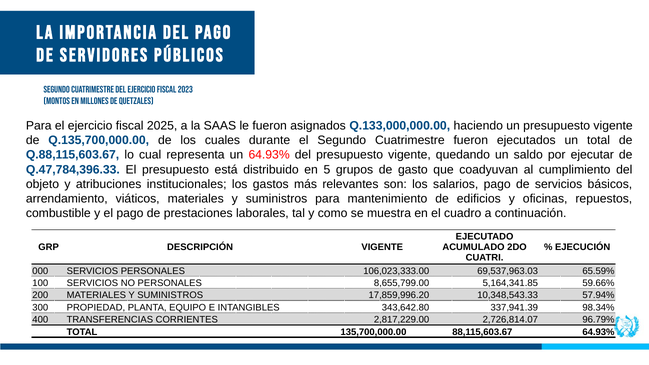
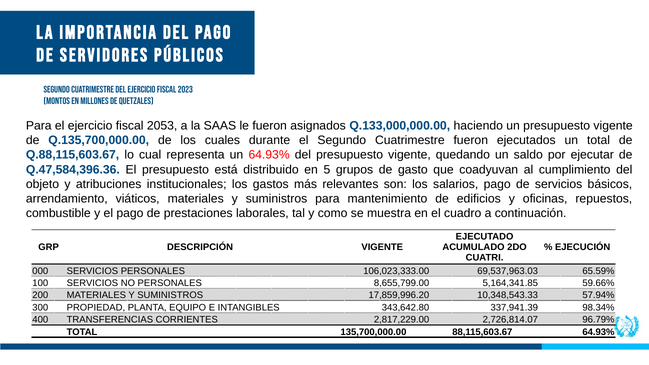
2025: 2025 -> 2053
Q.47,784,396.33: Q.47,784,396.33 -> Q.47,584,396.36
